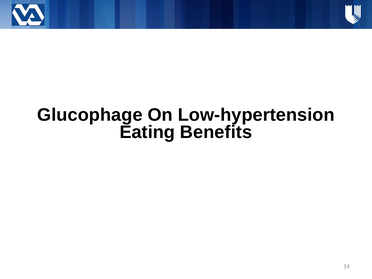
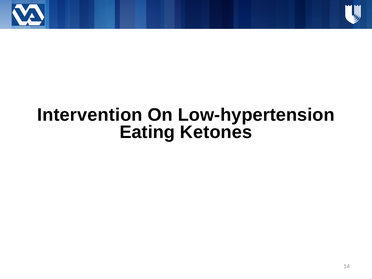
Glucophage: Glucophage -> Intervention
Benefits: Benefits -> Ketones
